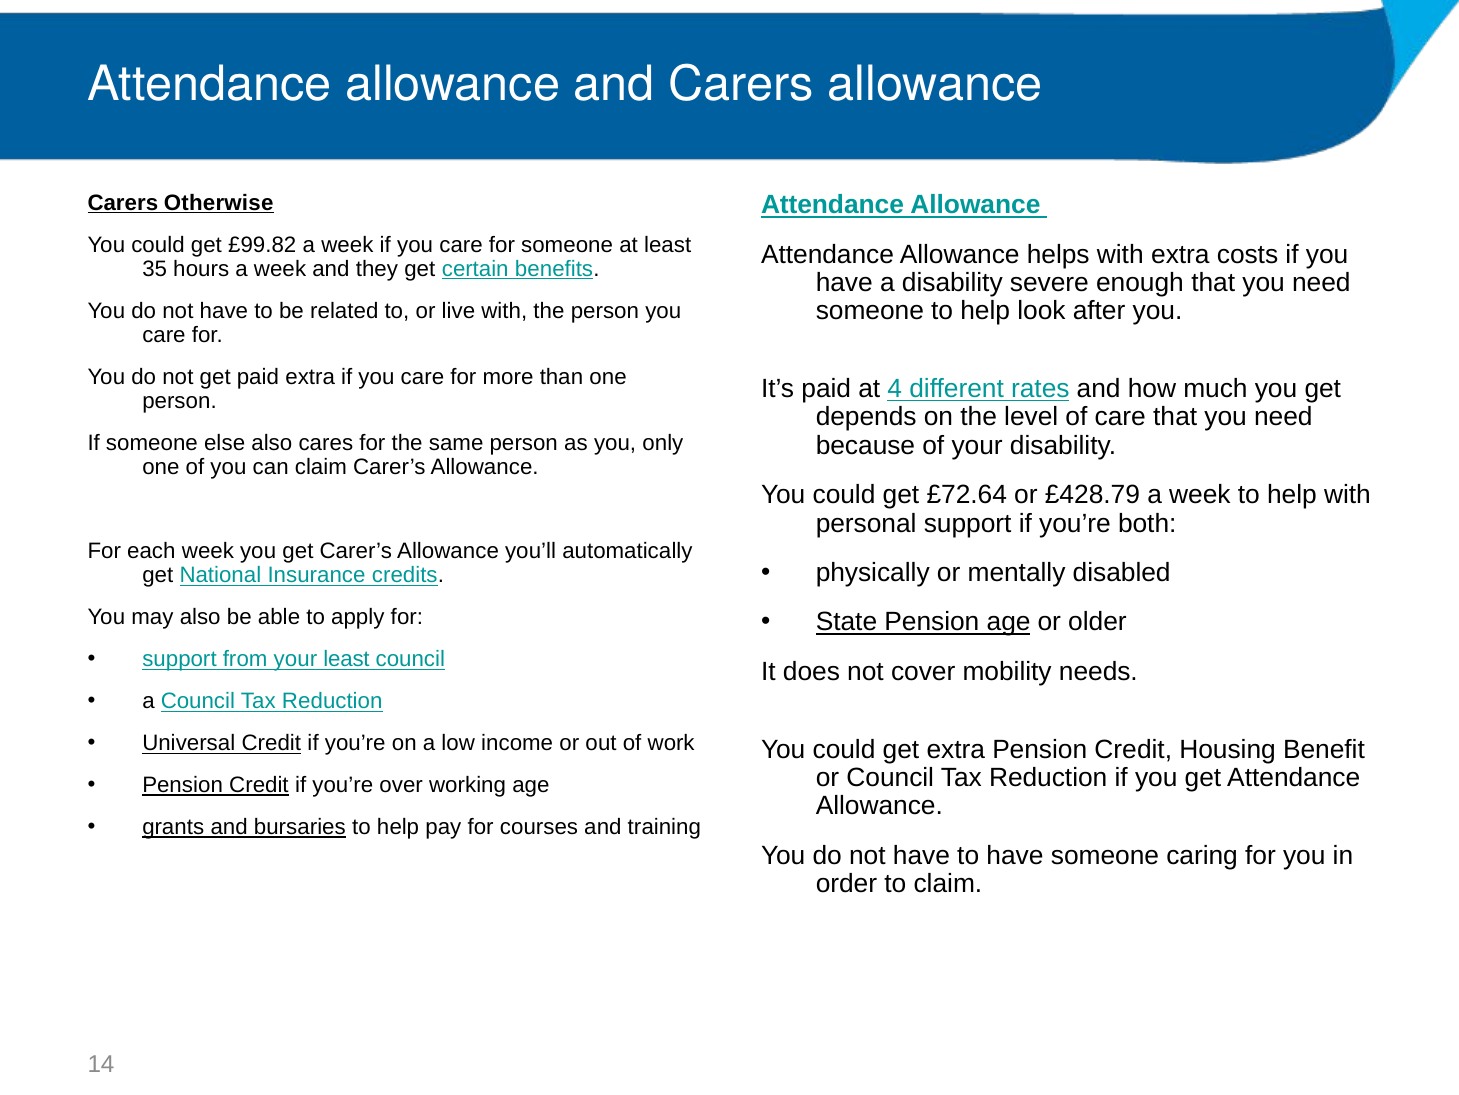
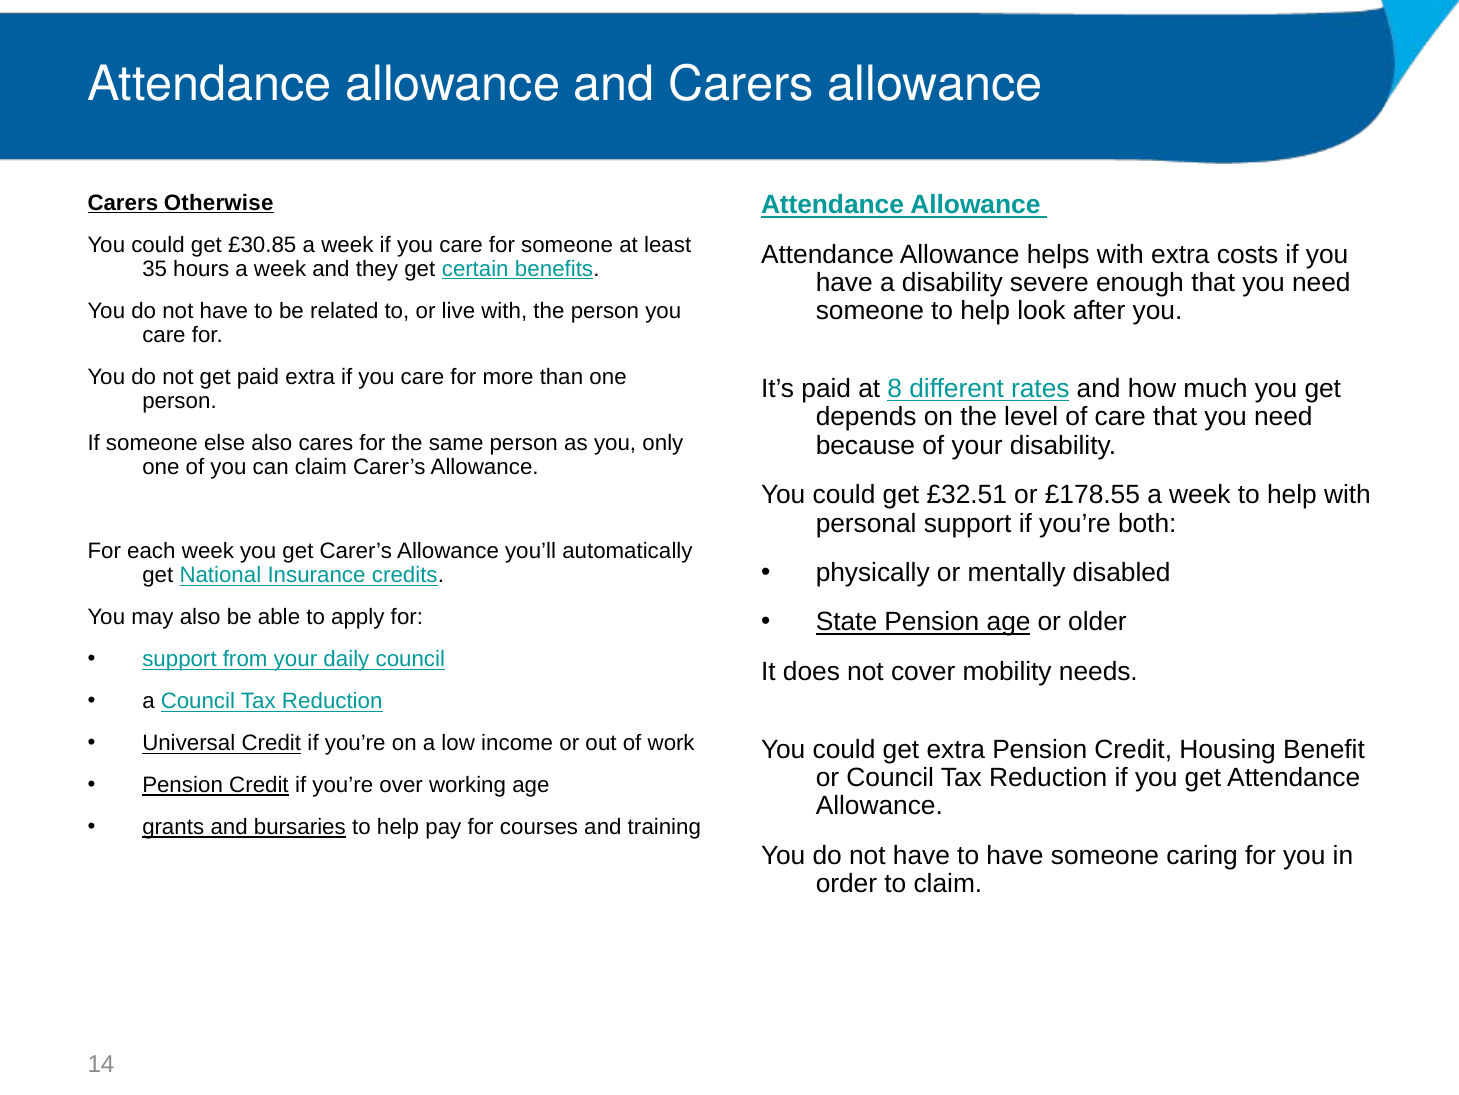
£99.82: £99.82 -> £30.85
4: 4 -> 8
£72.64: £72.64 -> £32.51
£428.79: £428.79 -> £178.55
your least: least -> daily
